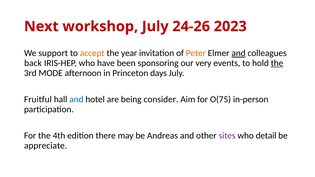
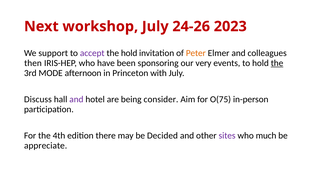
accept colour: orange -> purple
the year: year -> hold
and at (239, 53) underline: present -> none
back: back -> then
days: days -> with
Fruitful: Fruitful -> Discuss
and at (76, 100) colour: blue -> purple
Andreas: Andreas -> Decided
detail: detail -> much
